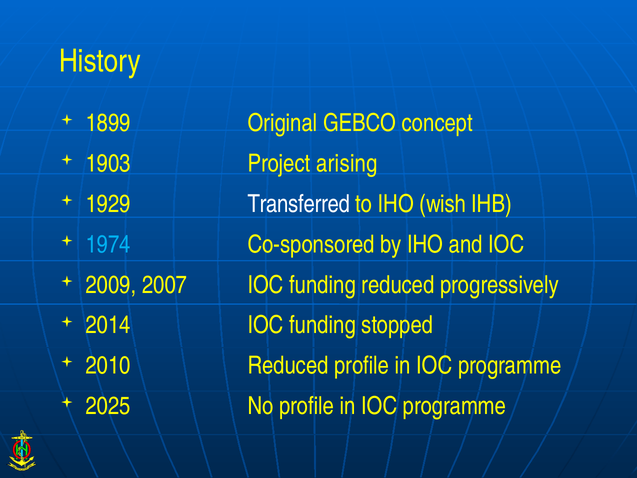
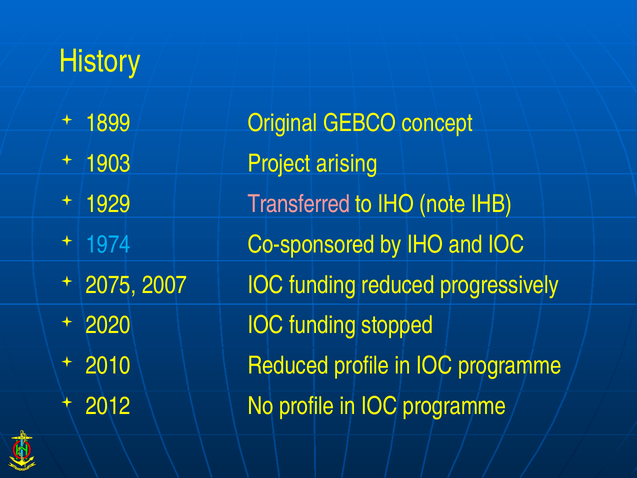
Transferred colour: white -> pink
wish: wish -> note
2009: 2009 -> 2075
2014: 2014 -> 2020
2025: 2025 -> 2012
